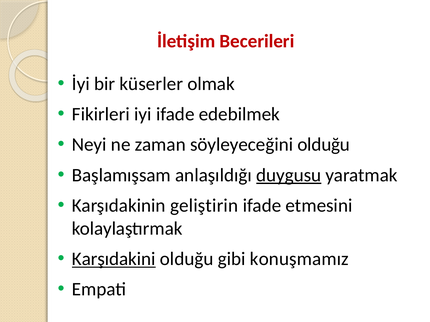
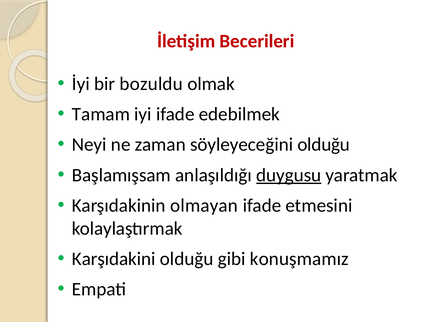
küserler: küserler -> bozuldu
Fikirleri: Fikirleri -> Tamam
geliştirin: geliştirin -> olmayan
Karşıdakini underline: present -> none
